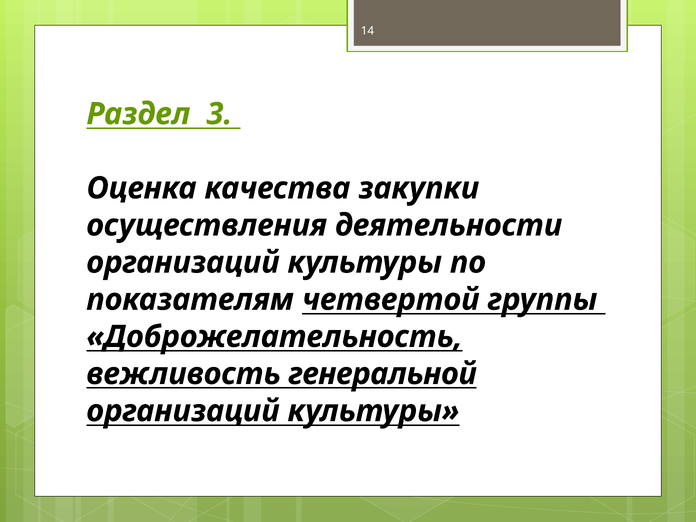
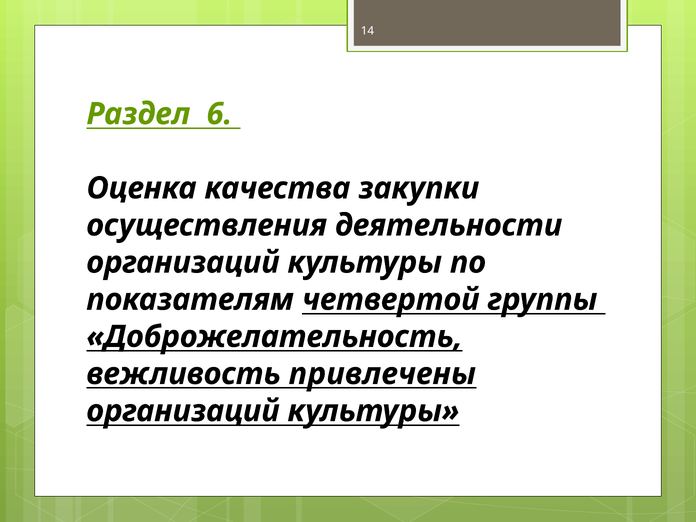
3: 3 -> 6
генеральной: генеральной -> привлечены
